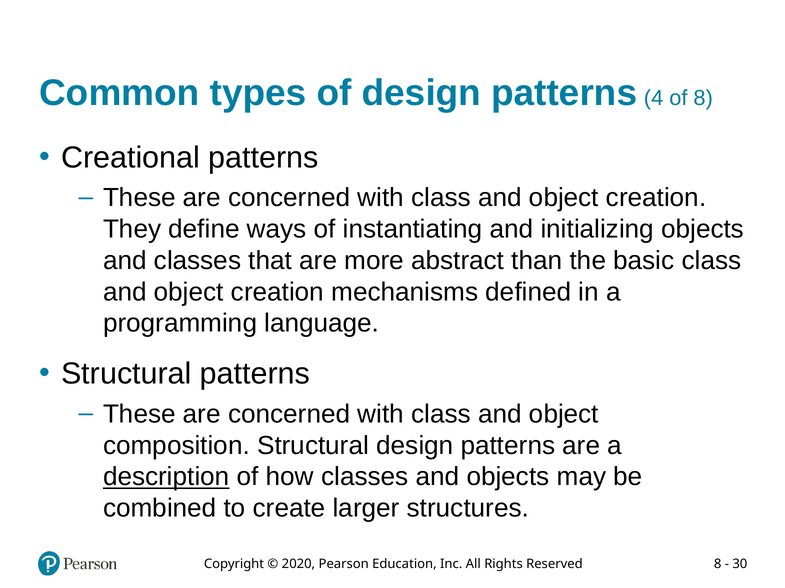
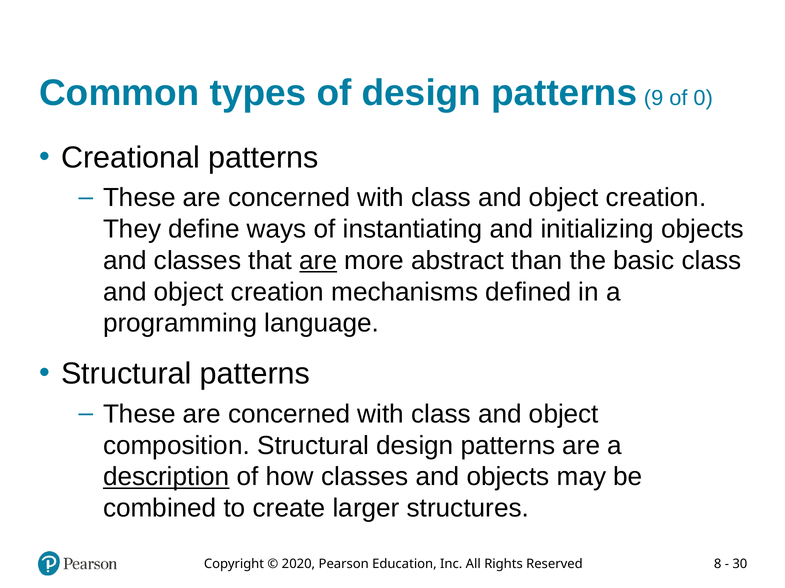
4: 4 -> 9
of 8: 8 -> 0
are at (318, 261) underline: none -> present
